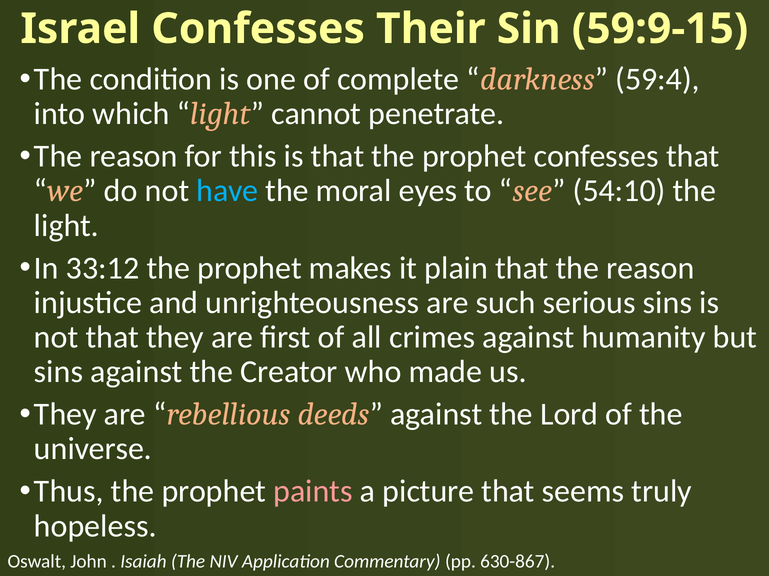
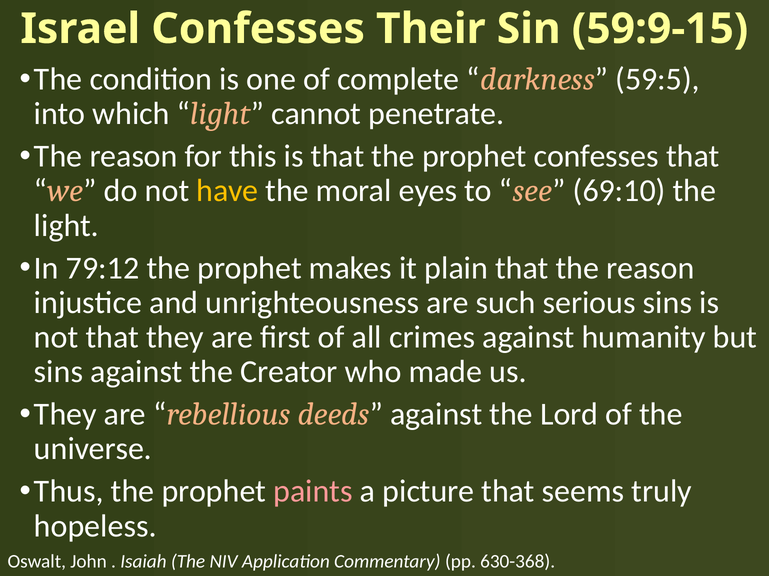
59:4: 59:4 -> 59:5
have colour: light blue -> yellow
54:10: 54:10 -> 69:10
33:12: 33:12 -> 79:12
630-867: 630-867 -> 630-368
